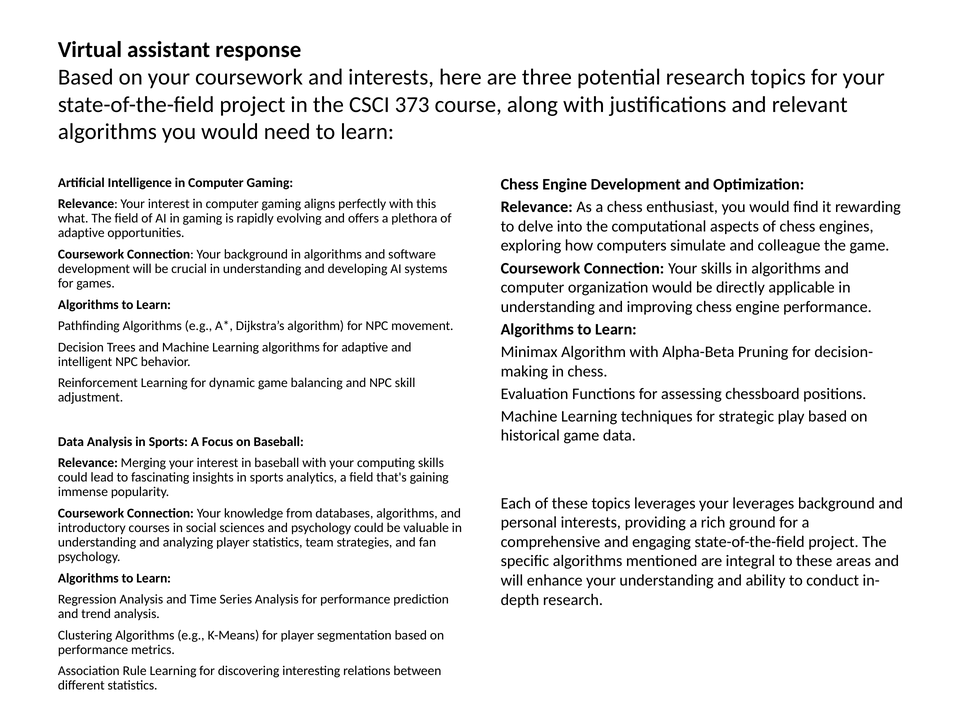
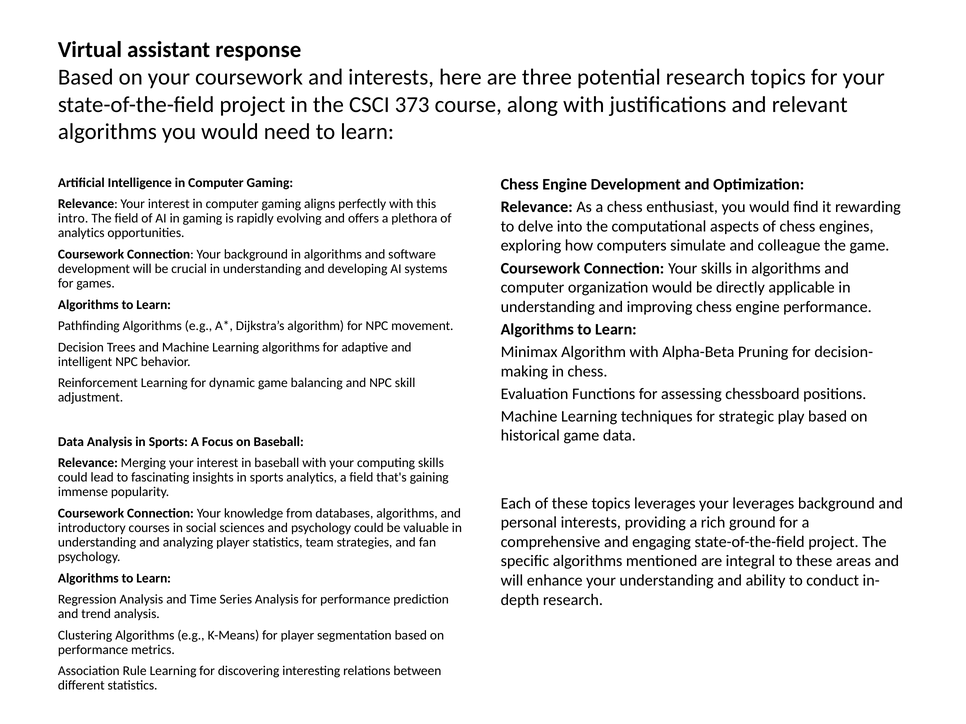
what: what -> intro
adaptive at (81, 233): adaptive -> analytics
